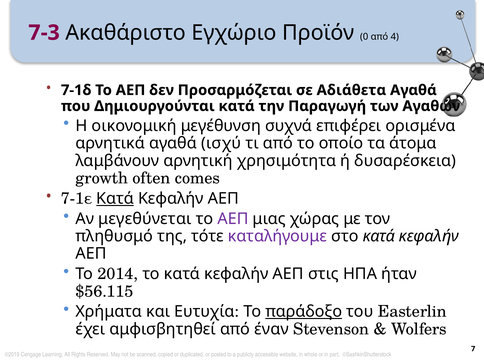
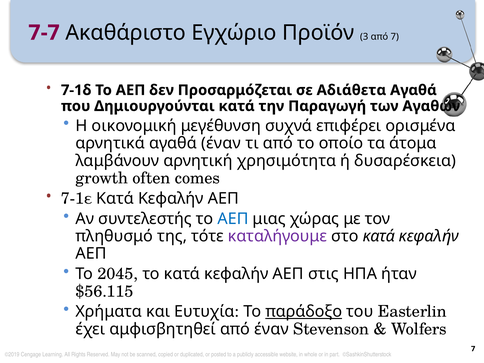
7-3: 7-3 -> 7-7
0: 0 -> 3
από 4: 4 -> 7
αγαθά ισχύ: ισχύ -> έναν
Κατά at (115, 198) underline: present -> none
μεγεθύνεται: μεγεθύνεται -> συντελεστής
ΑΕΠ at (233, 219) colour: purple -> blue
2014: 2014 -> 2045
